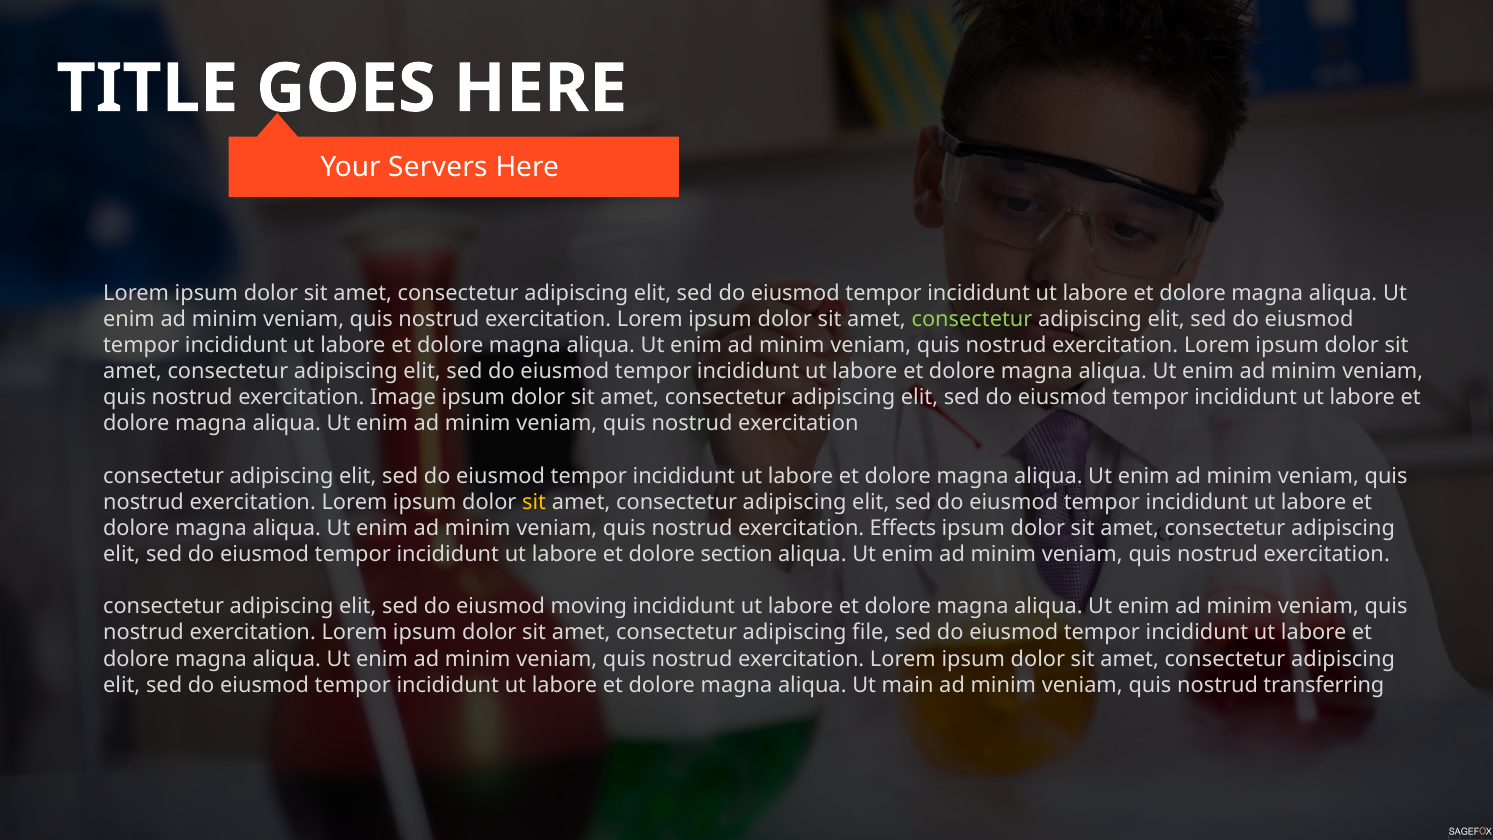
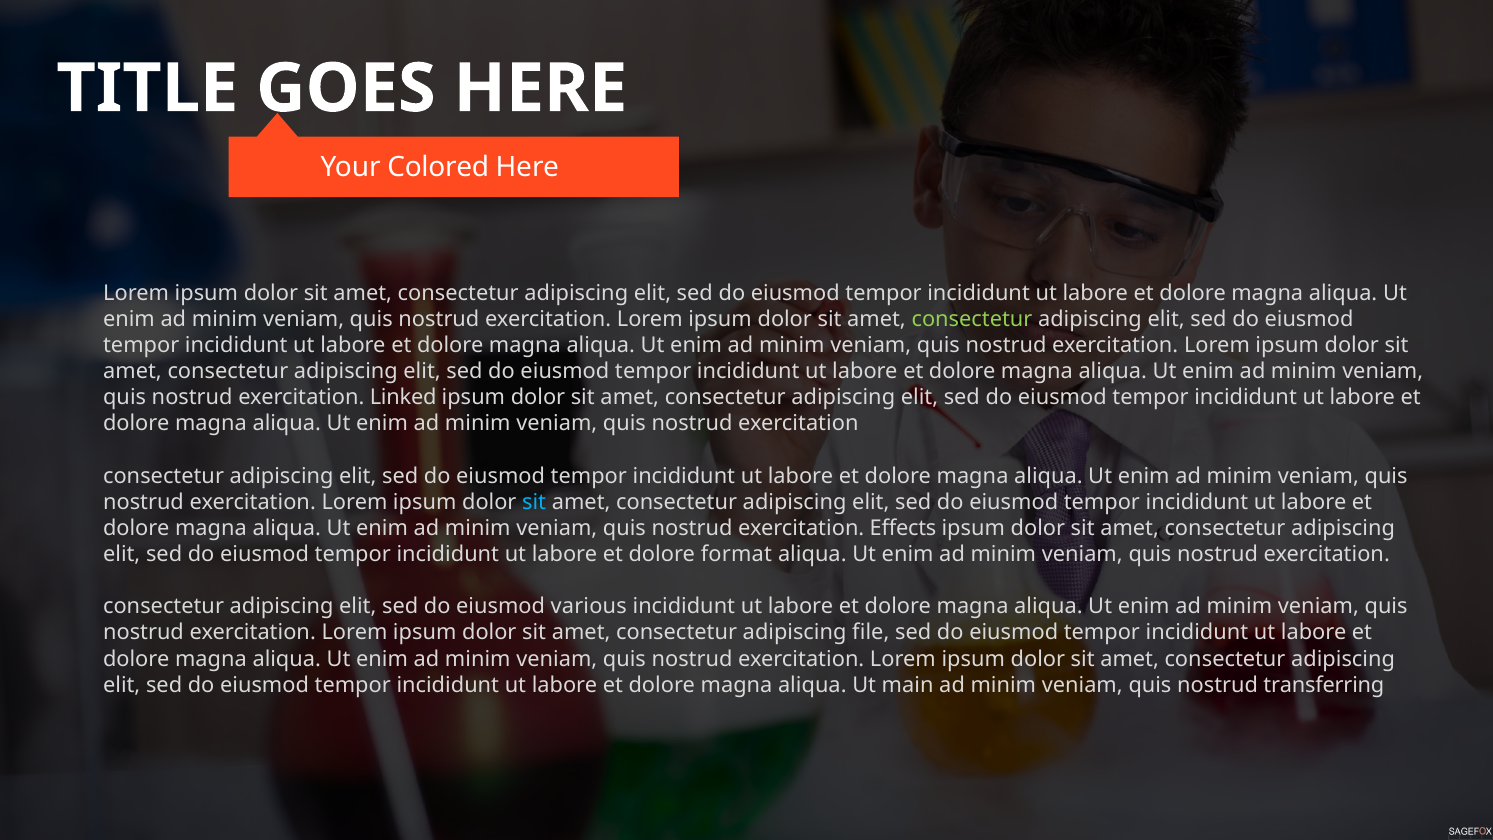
Servers: Servers -> Colored
Image: Image -> Linked
sit at (534, 502) colour: yellow -> light blue
section: section -> format
moving: moving -> various
